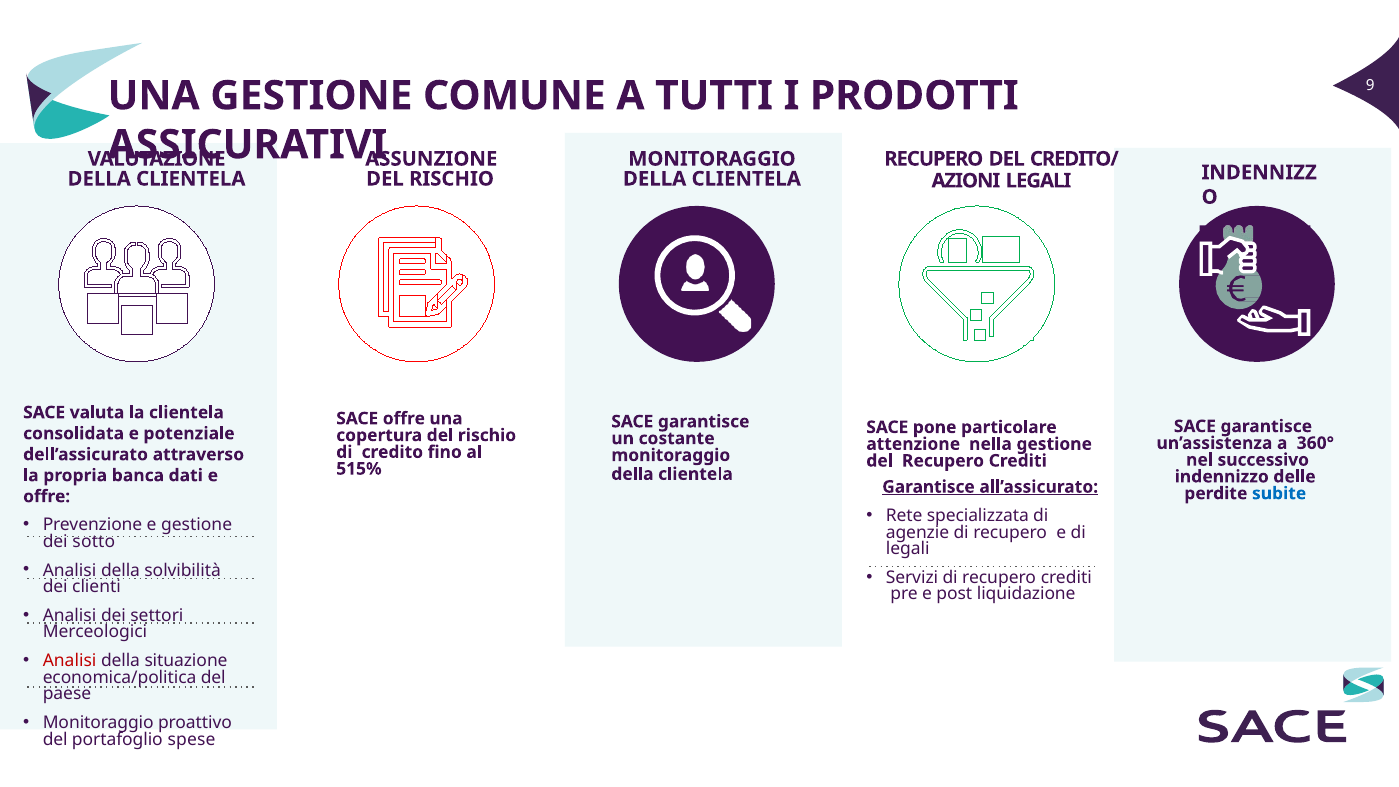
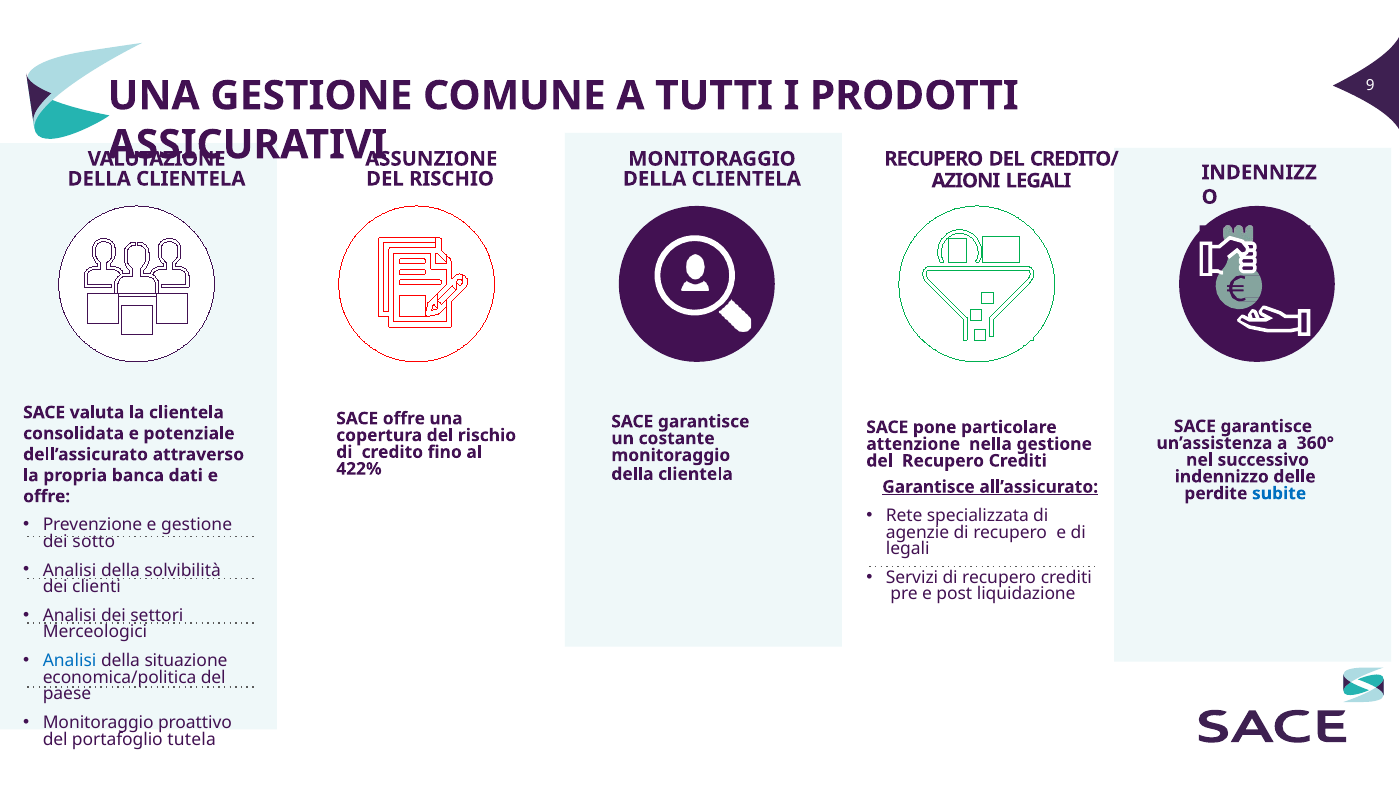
515%: 515% -> 422%
Analisi at (70, 661) colour: red -> blue
spese: spese -> tutela
